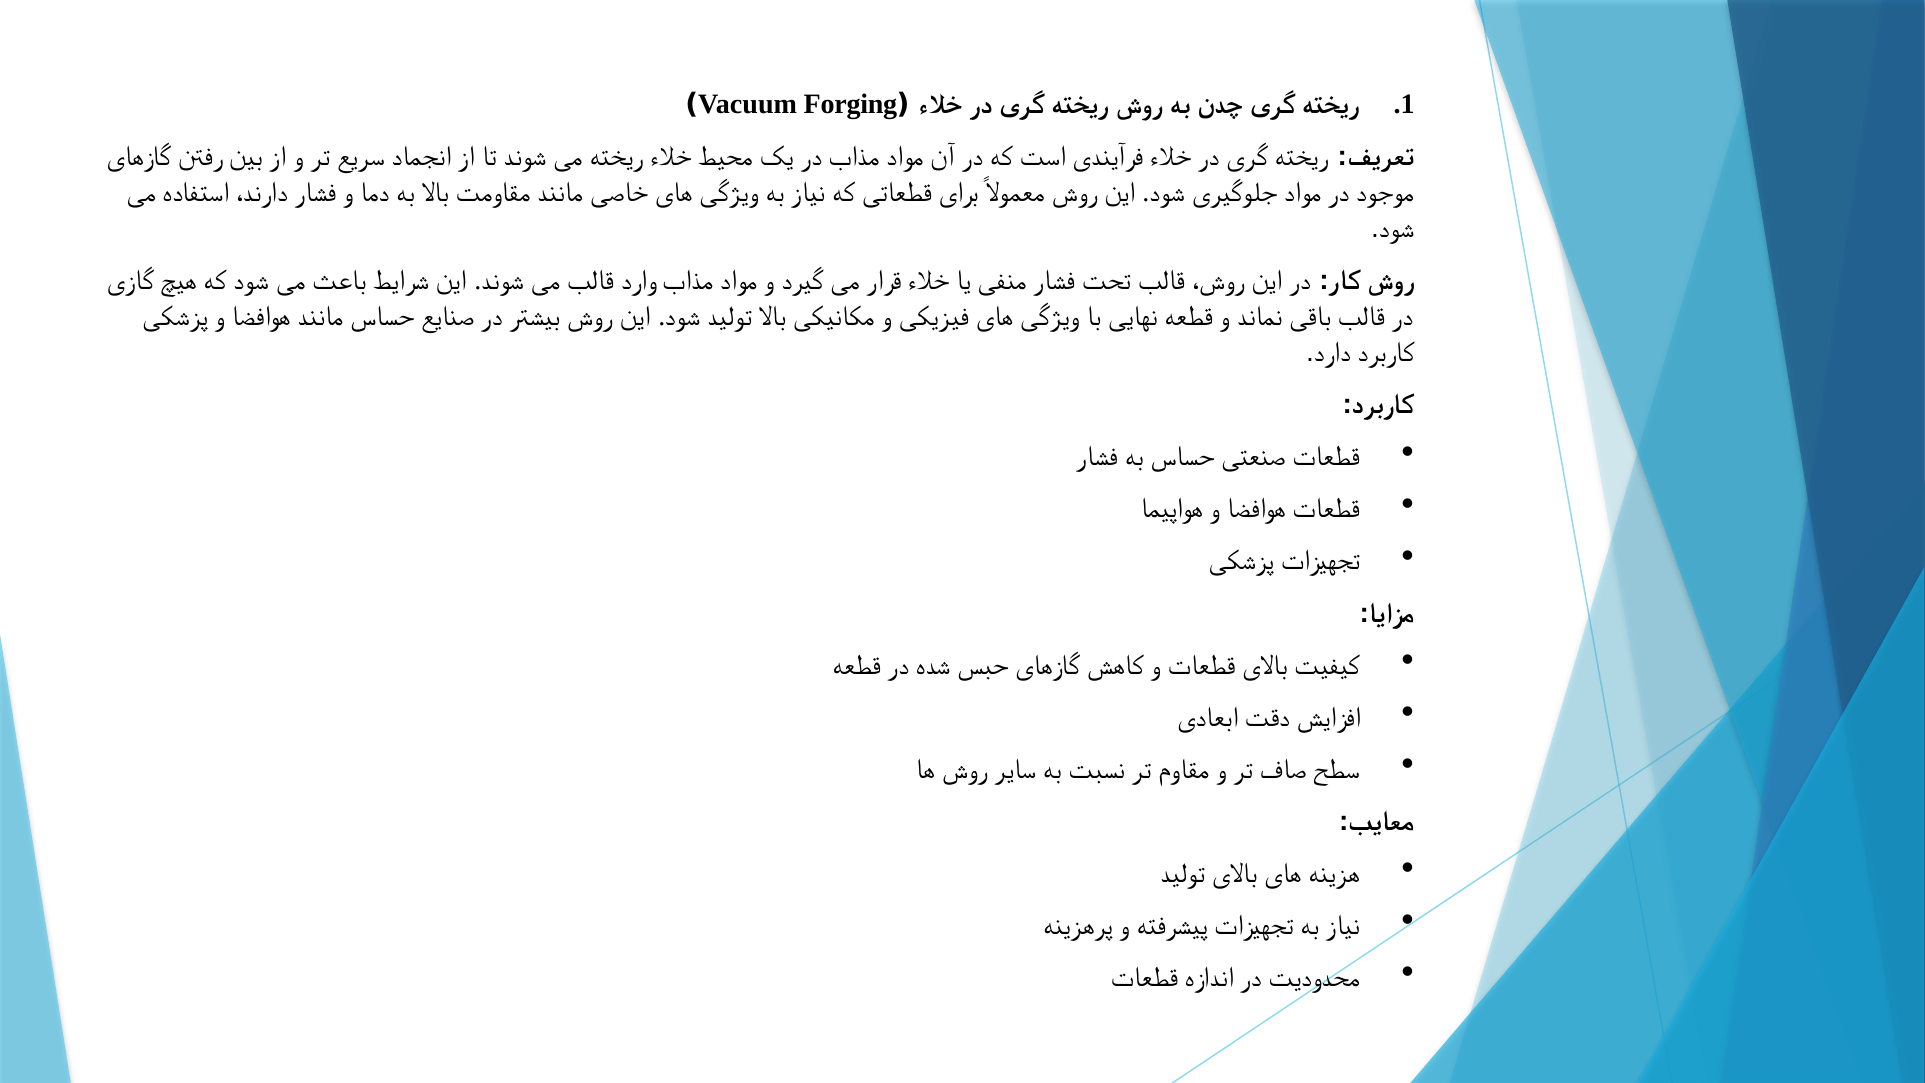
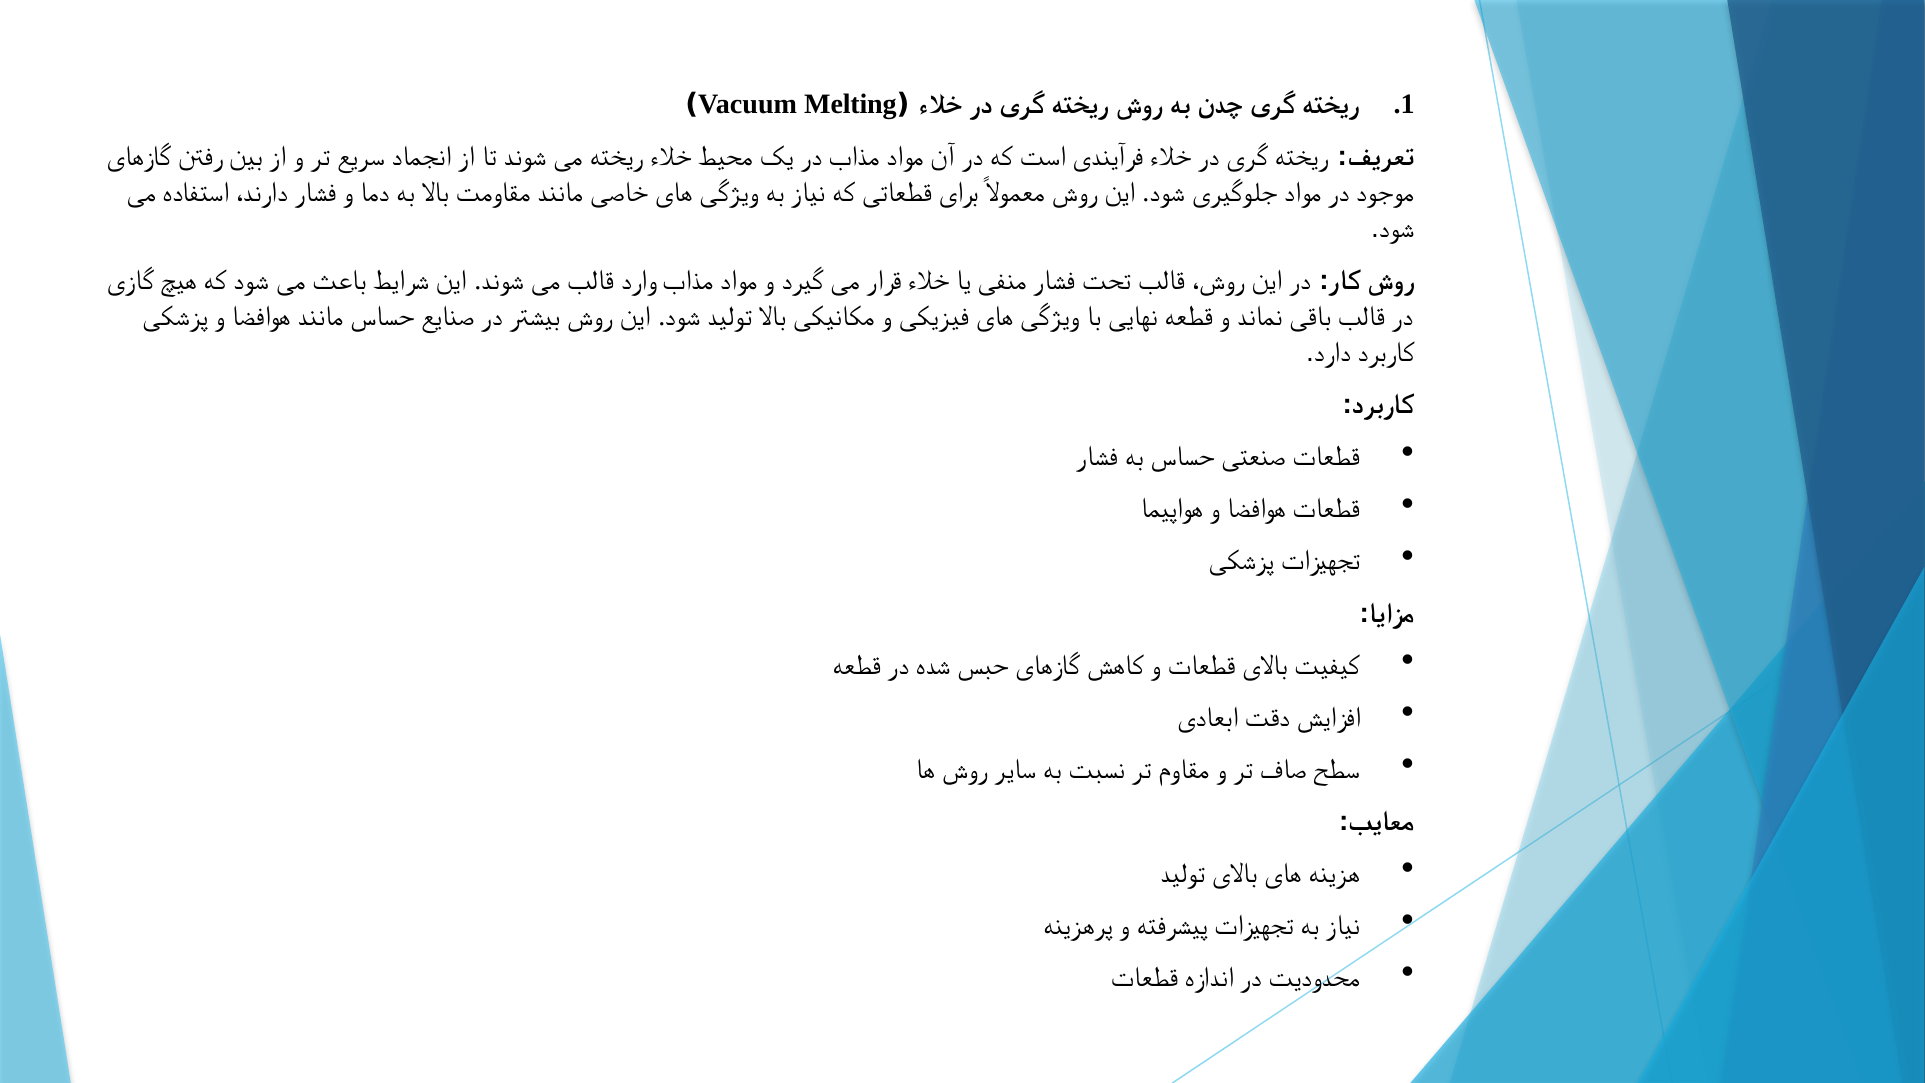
Forging: Forging -> Melting
